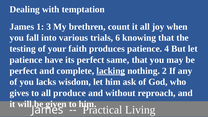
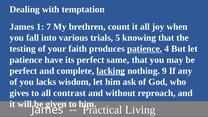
3: 3 -> 7
6: 6 -> 5
patience at (145, 49) underline: none -> present
2: 2 -> 9
produce: produce -> contrast
